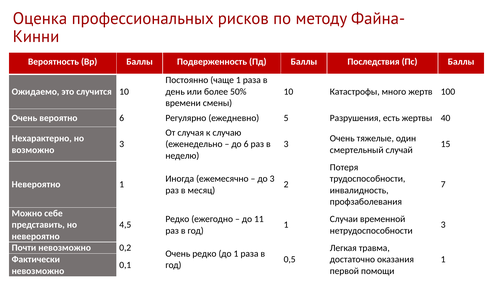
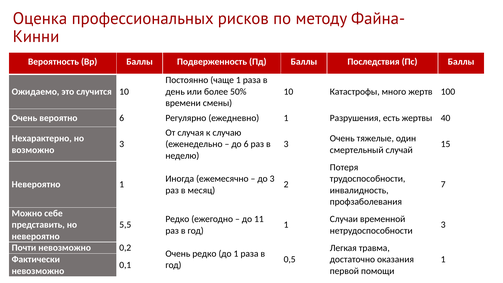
ежедневно 5: 5 -> 1
4,5: 4,5 -> 5,5
